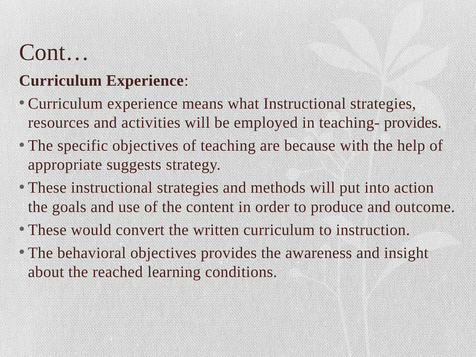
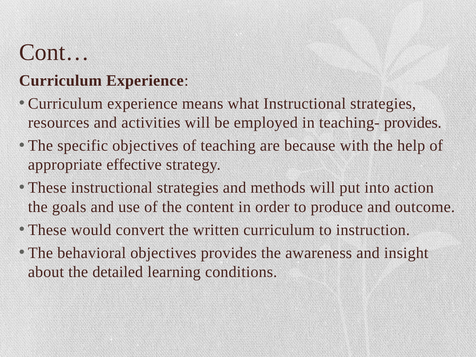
suggests: suggests -> effective
reached: reached -> detailed
